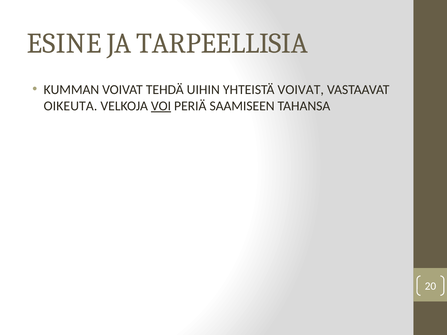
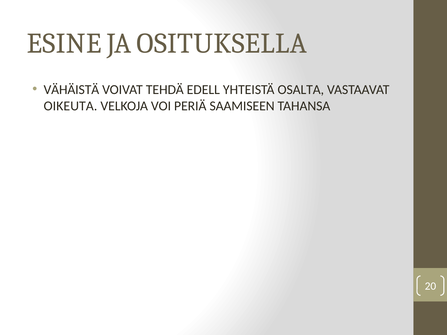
TARPEELLISIA: TARPEELLISIA -> OSITUKSELLA
KUMMAN: KUMMAN -> VÄHÄISTÄ
UIHIN: UIHIN -> EDELL
YHTEISTÄ VOIVAT: VOIVAT -> OSALTA
VOI underline: present -> none
